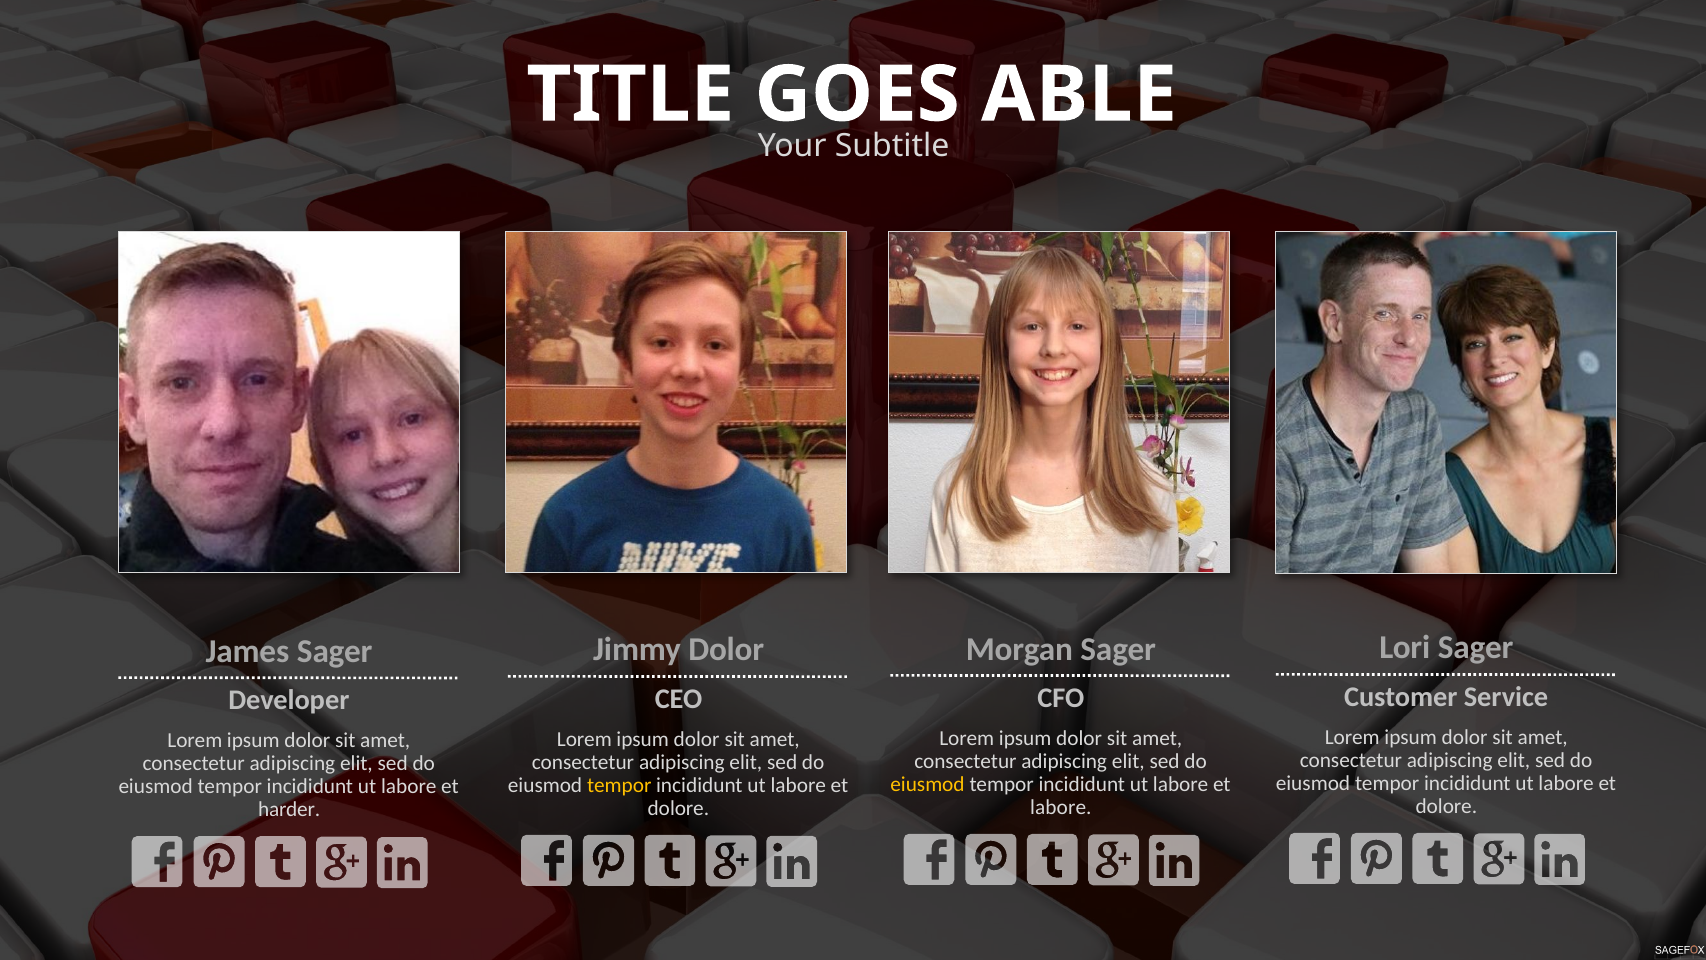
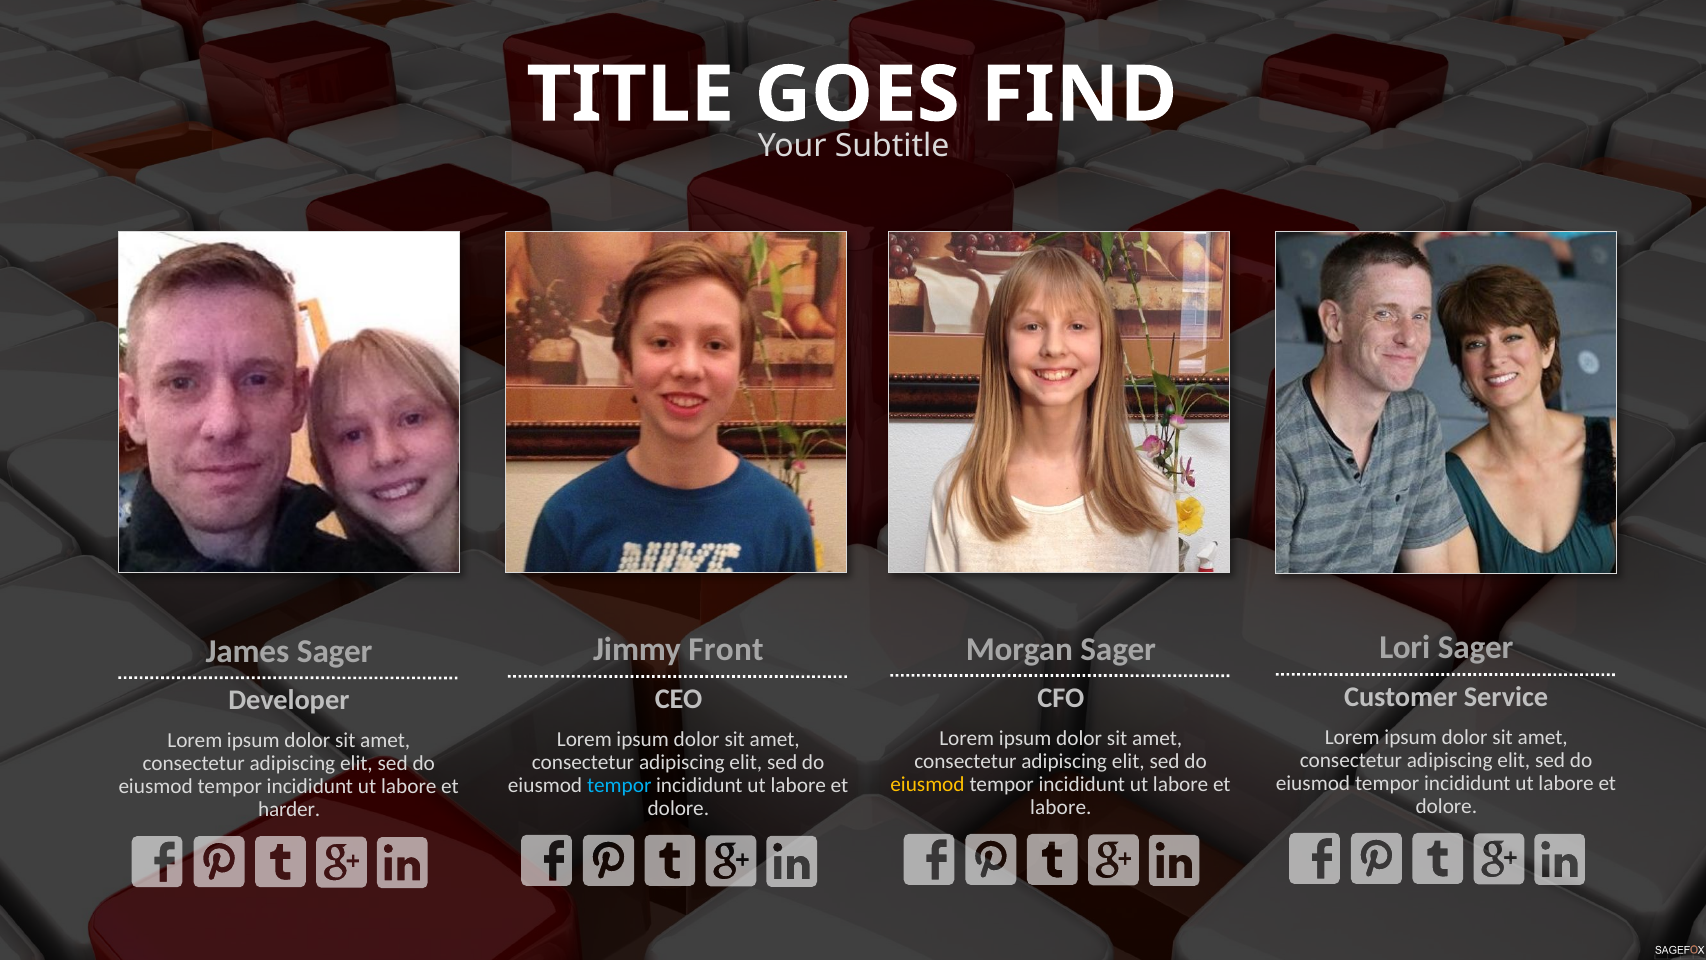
ABLE: ABLE -> FIND
Jimmy Dolor: Dolor -> Front
tempor at (619, 785) colour: yellow -> light blue
